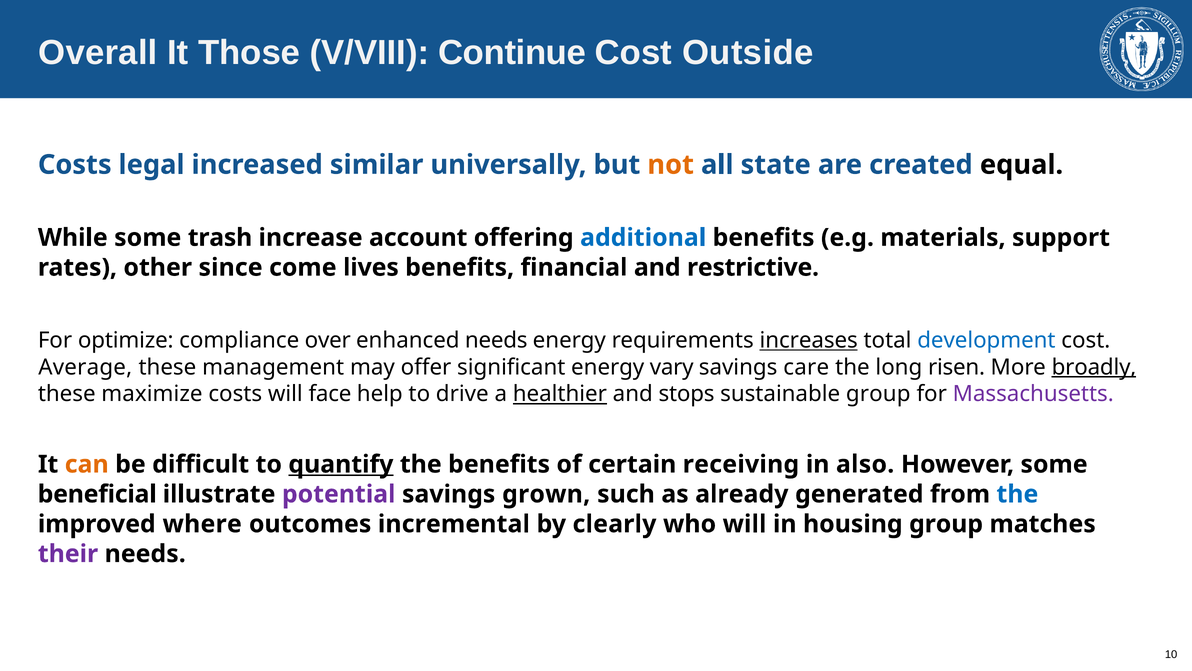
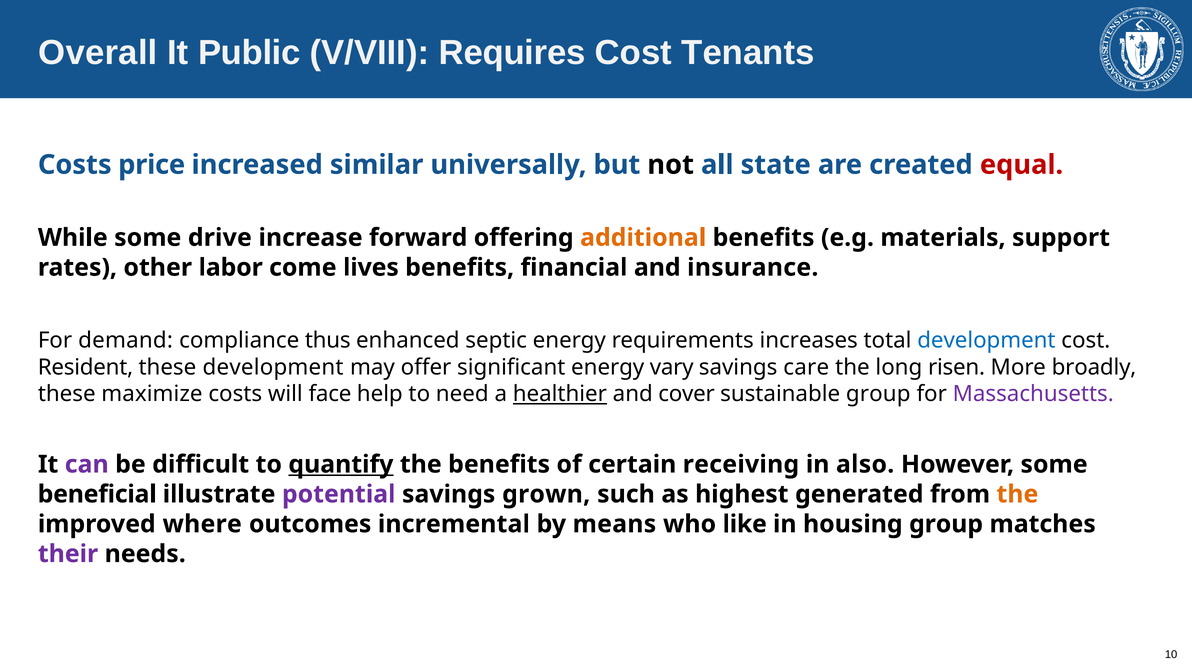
Those: Those -> Public
Continue: Continue -> Requires
Outside: Outside -> Tenants
legal: legal -> price
not colour: orange -> black
equal colour: black -> red
trash: trash -> drive
account: account -> forward
additional colour: blue -> orange
since: since -> labor
restrictive: restrictive -> insurance
optimize: optimize -> demand
over: over -> thus
enhanced needs: needs -> septic
increases underline: present -> none
Average: Average -> Resident
these management: management -> development
broadly underline: present -> none
drive: drive -> need
stops: stops -> cover
can colour: orange -> purple
already: already -> highest
the at (1017, 494) colour: blue -> orange
clearly: clearly -> means
who will: will -> like
